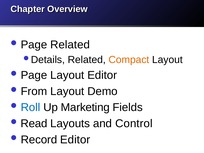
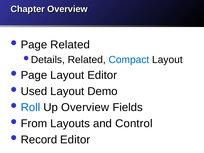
Compact colour: orange -> blue
From: From -> Used
Up Marketing: Marketing -> Overview
Read: Read -> From
